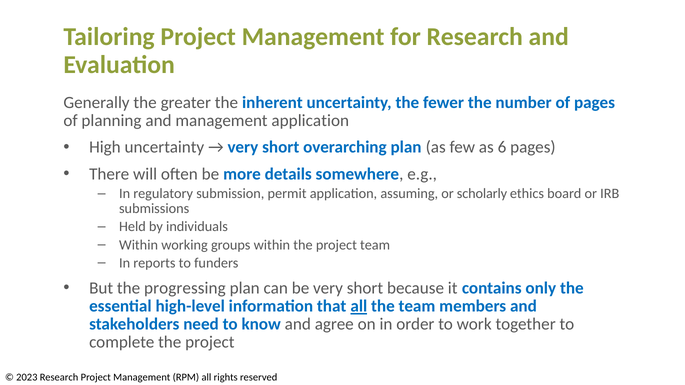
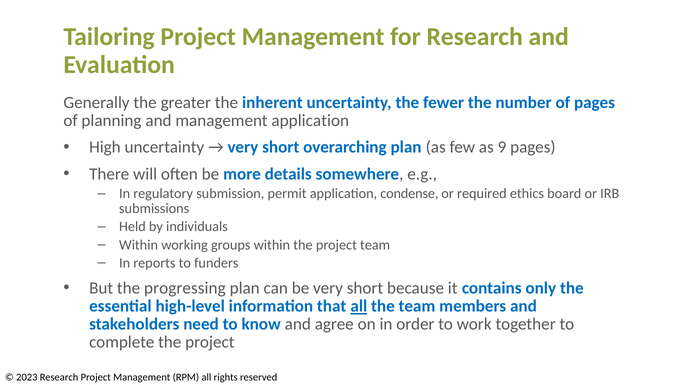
6: 6 -> 9
assuming: assuming -> condense
scholarly: scholarly -> required
